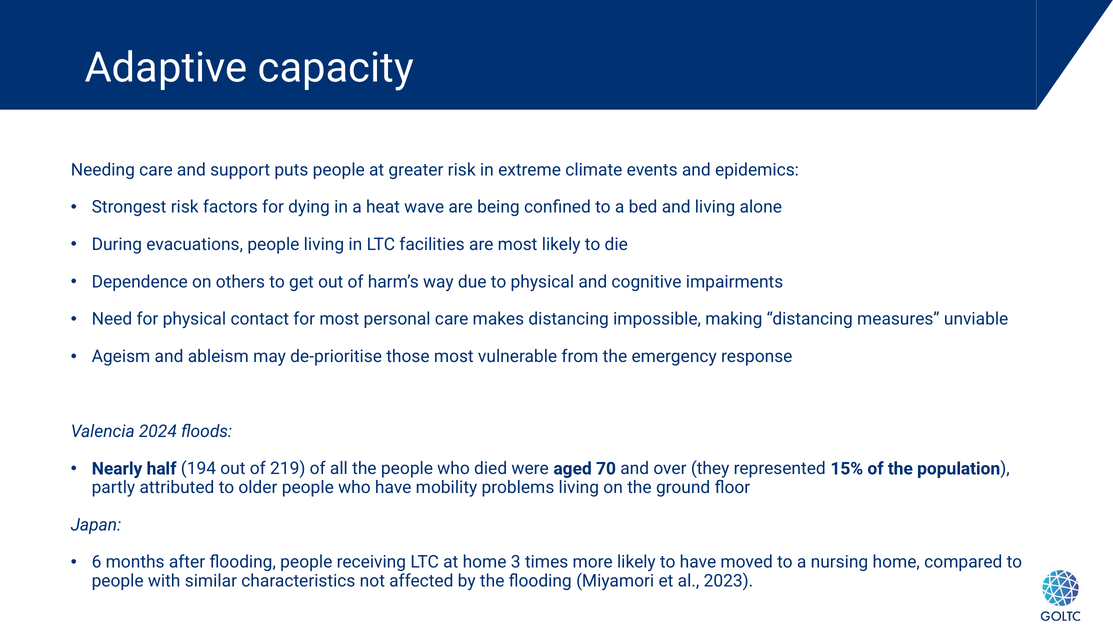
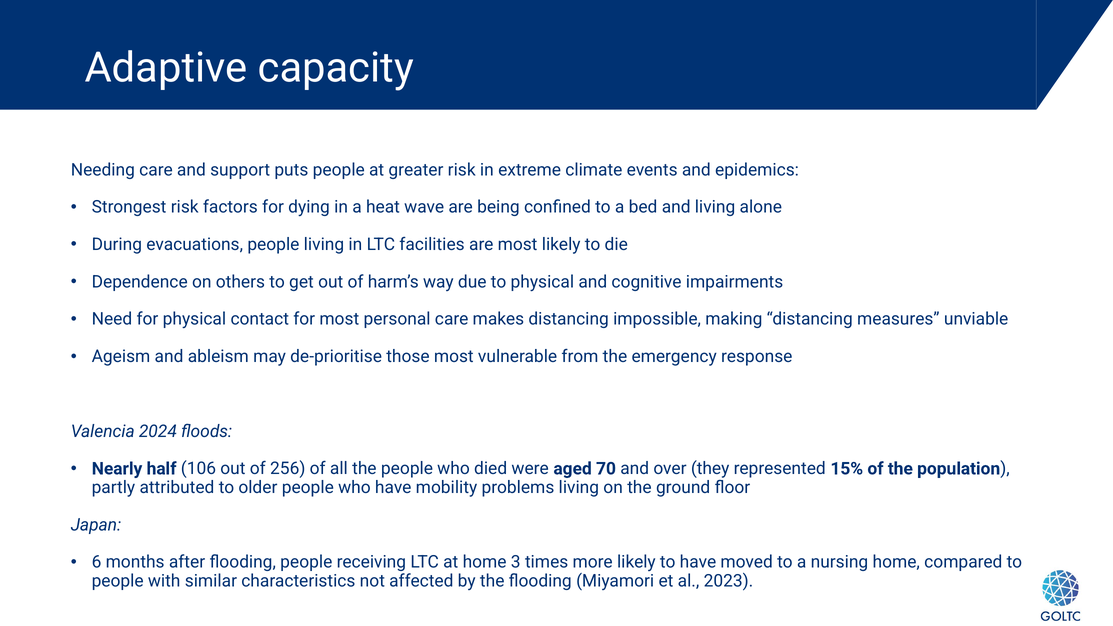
194: 194 -> 106
219: 219 -> 256
